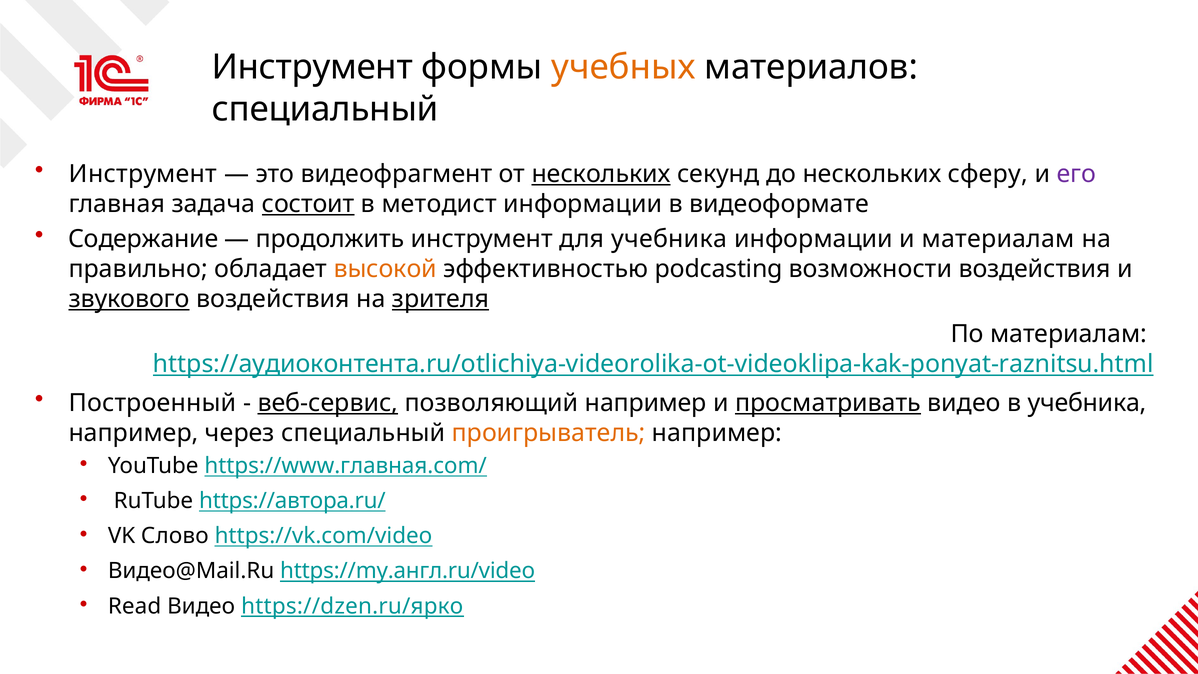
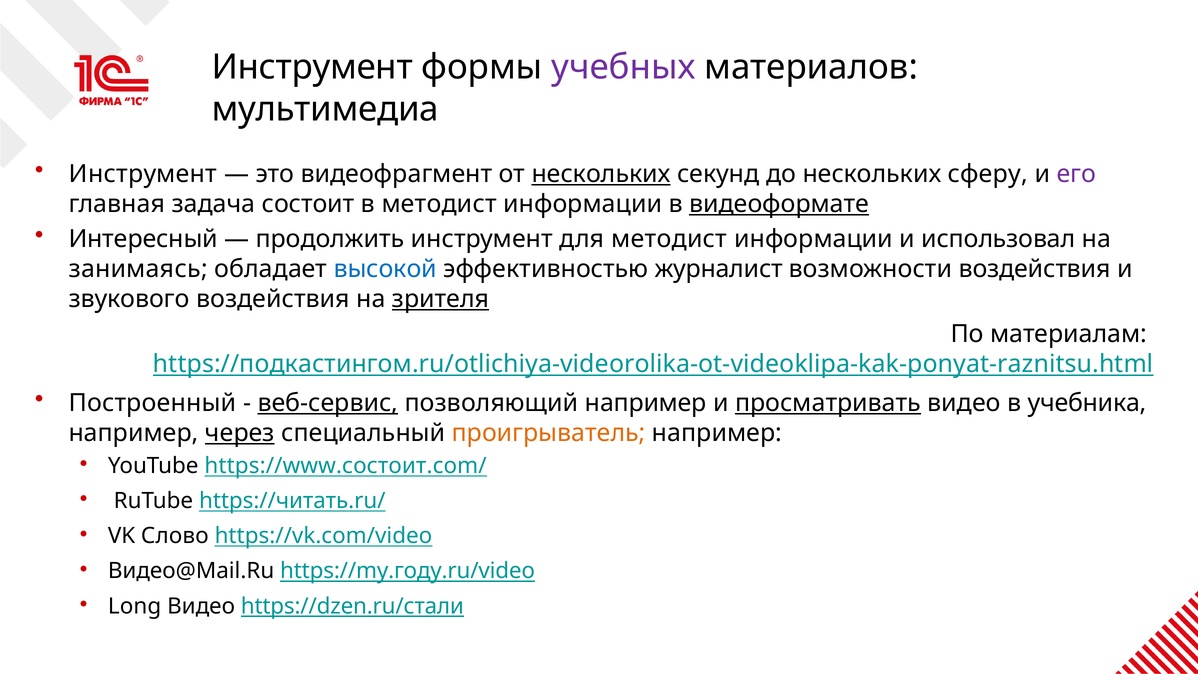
учебных colour: orange -> purple
специальный at (325, 109): специальный -> мультимедиа
состоит underline: present -> none
видеоформате underline: none -> present
Содержание: Содержание -> Интересный
для учебника: учебника -> методист
и материалам: материалам -> использовал
правильно: правильно -> занимаясь
высокой colour: orange -> blue
podcasting: podcasting -> журналист
звукового underline: present -> none
https://аудиоконтента.ru/otlichiya-videorolika-ot-videoklipa-kak-ponyat-raznitsu.html: https://аудиоконтента.ru/otlichiya-videorolika-ot-videoklipa-kak-ponyat-raznitsu.html -> https://подкастингом.ru/otlichiya-videorolika-ot-videoklipa-kak-ponyat-raznitsu.html
через underline: none -> present
https://www.главная.com/: https://www.главная.com/ -> https://www.состоит.com/
https://автора.ru/: https://автора.ru/ -> https://читать.ru/
https://my.англ.ru/video: https://my.англ.ru/video -> https://my.году.ru/video
Read: Read -> Long
https://dzen.ru/ярко: https://dzen.ru/ярко -> https://dzen.ru/стали
